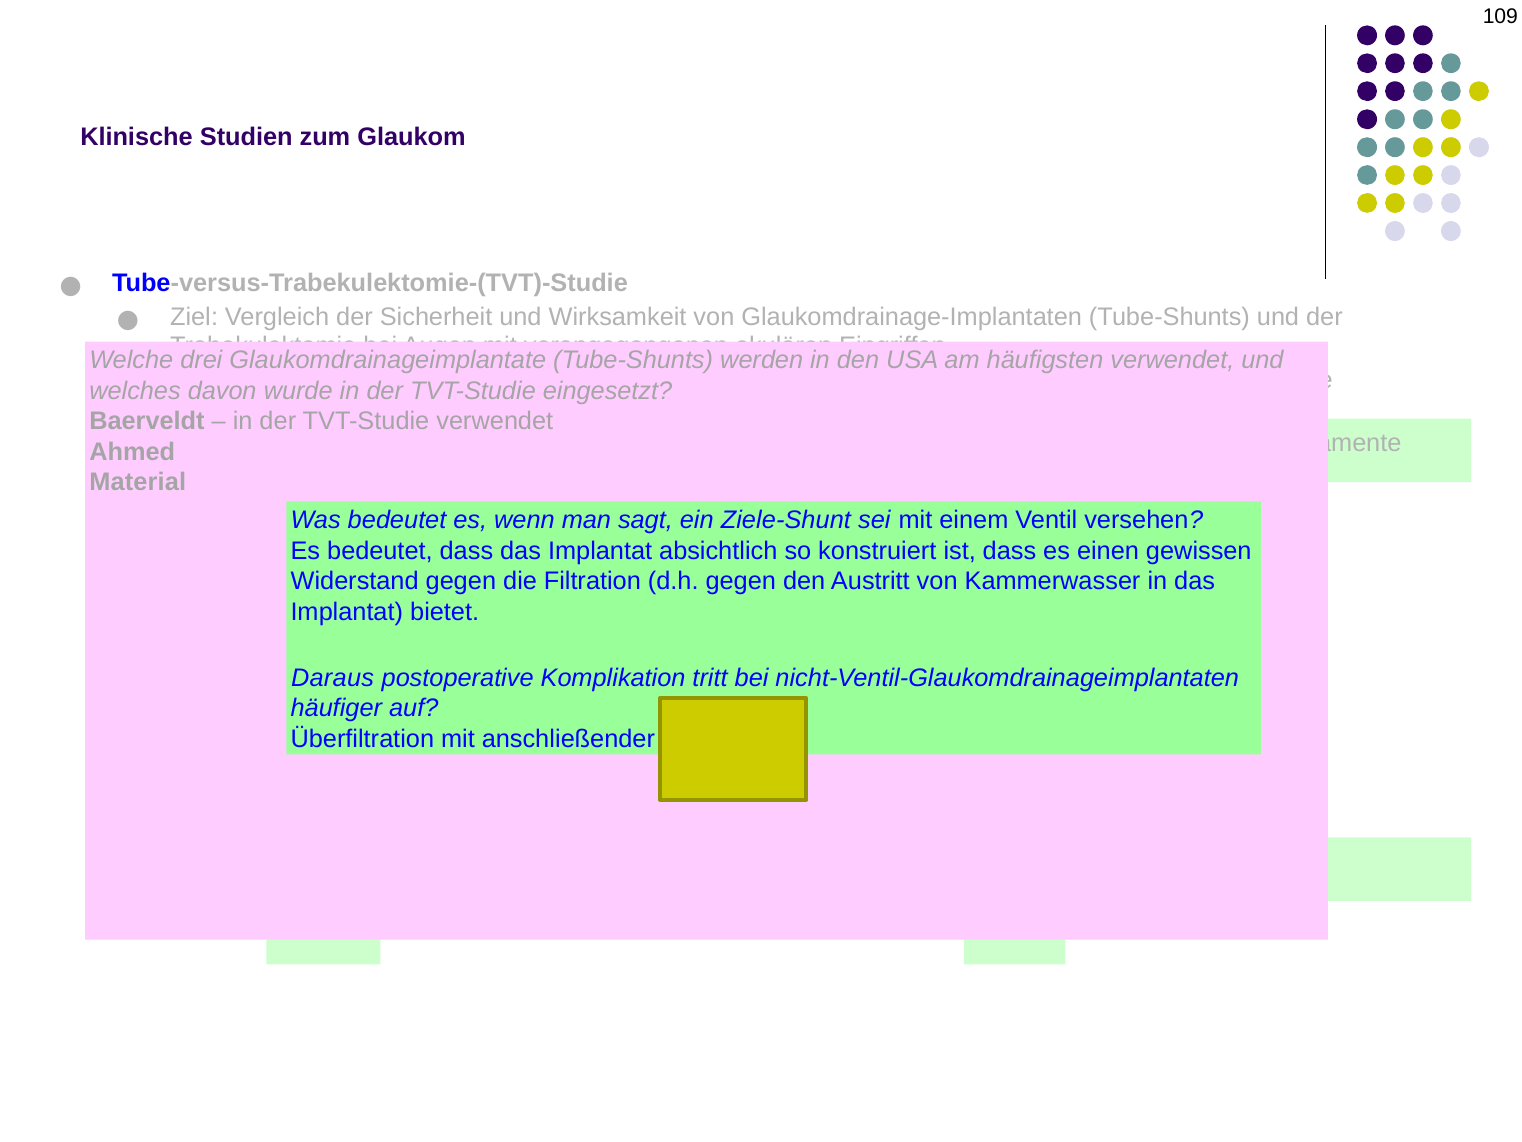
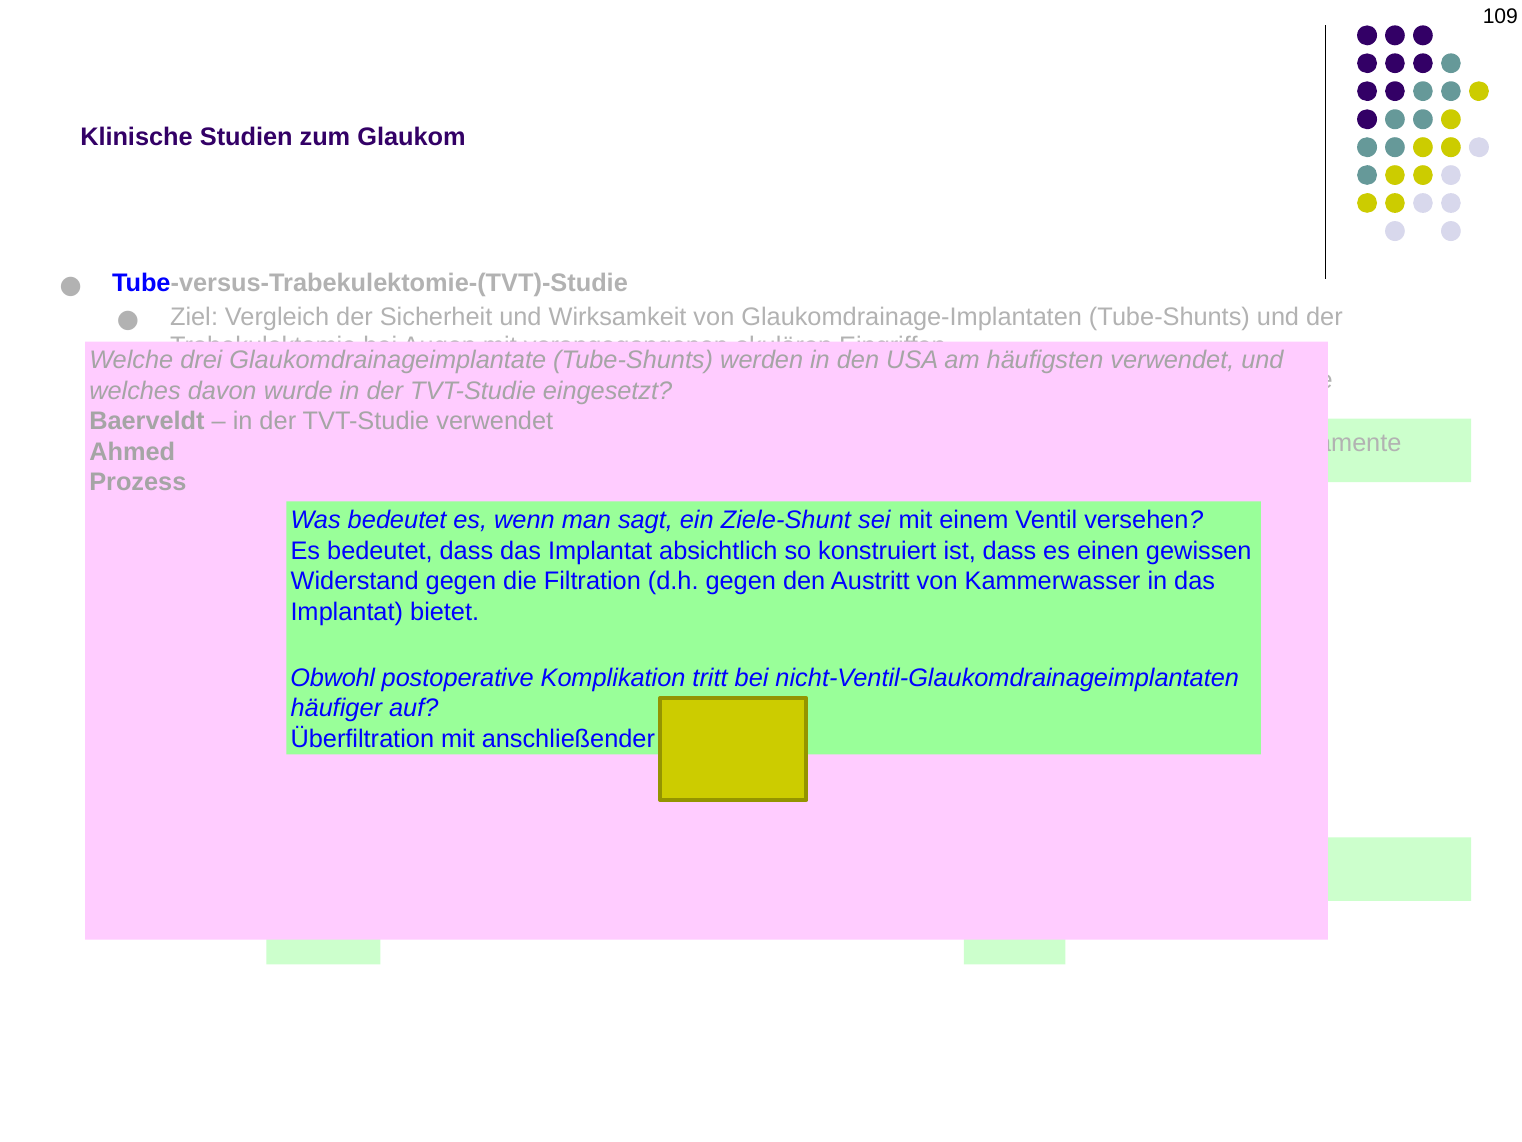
Material: Material -> Prozess
Daraus: Daraus -> Obwohl
